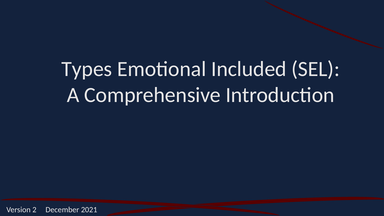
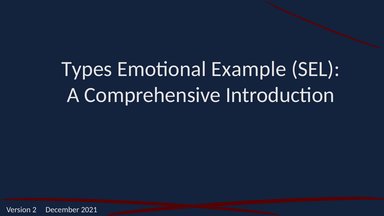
Included: Included -> Example
